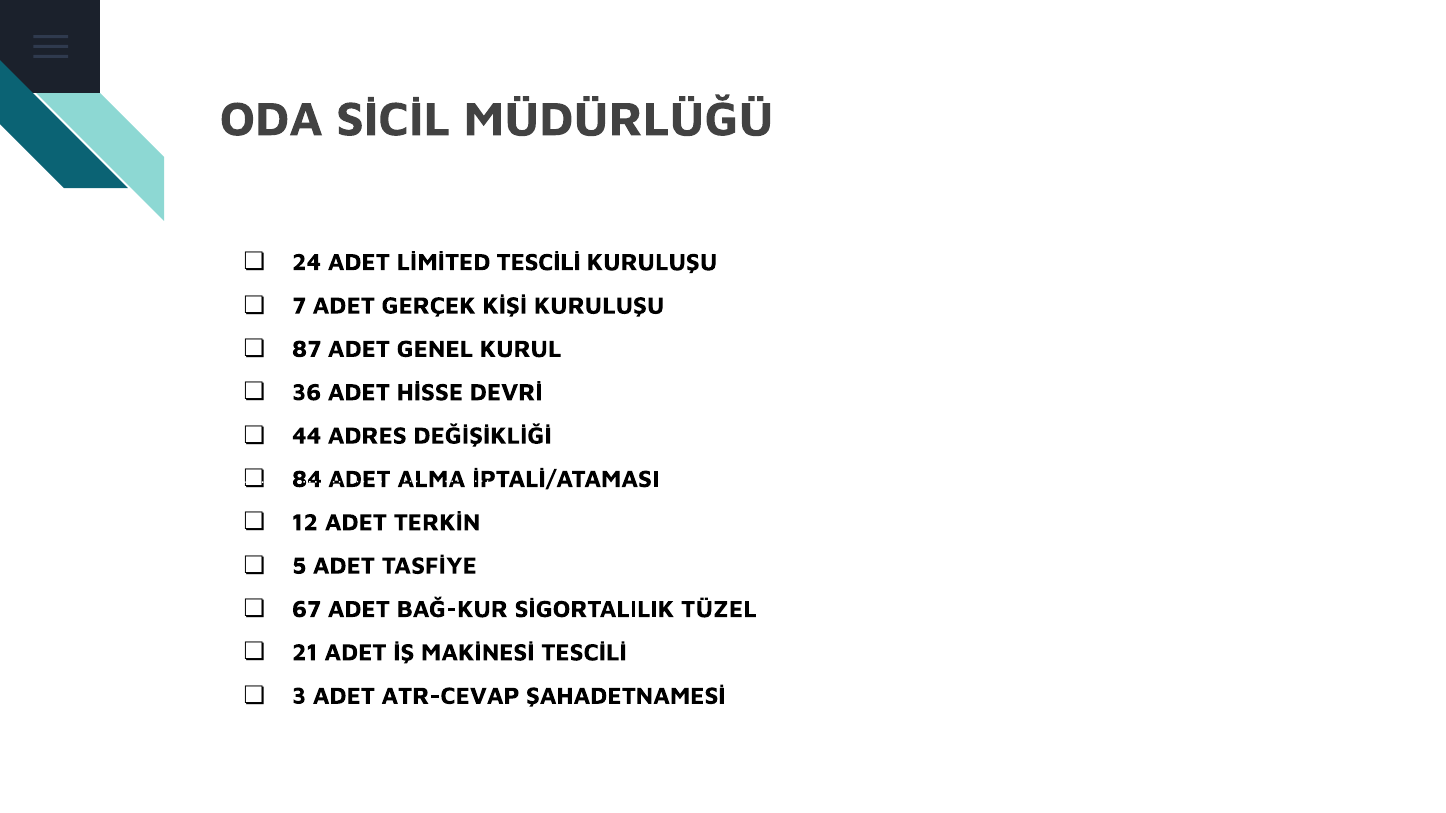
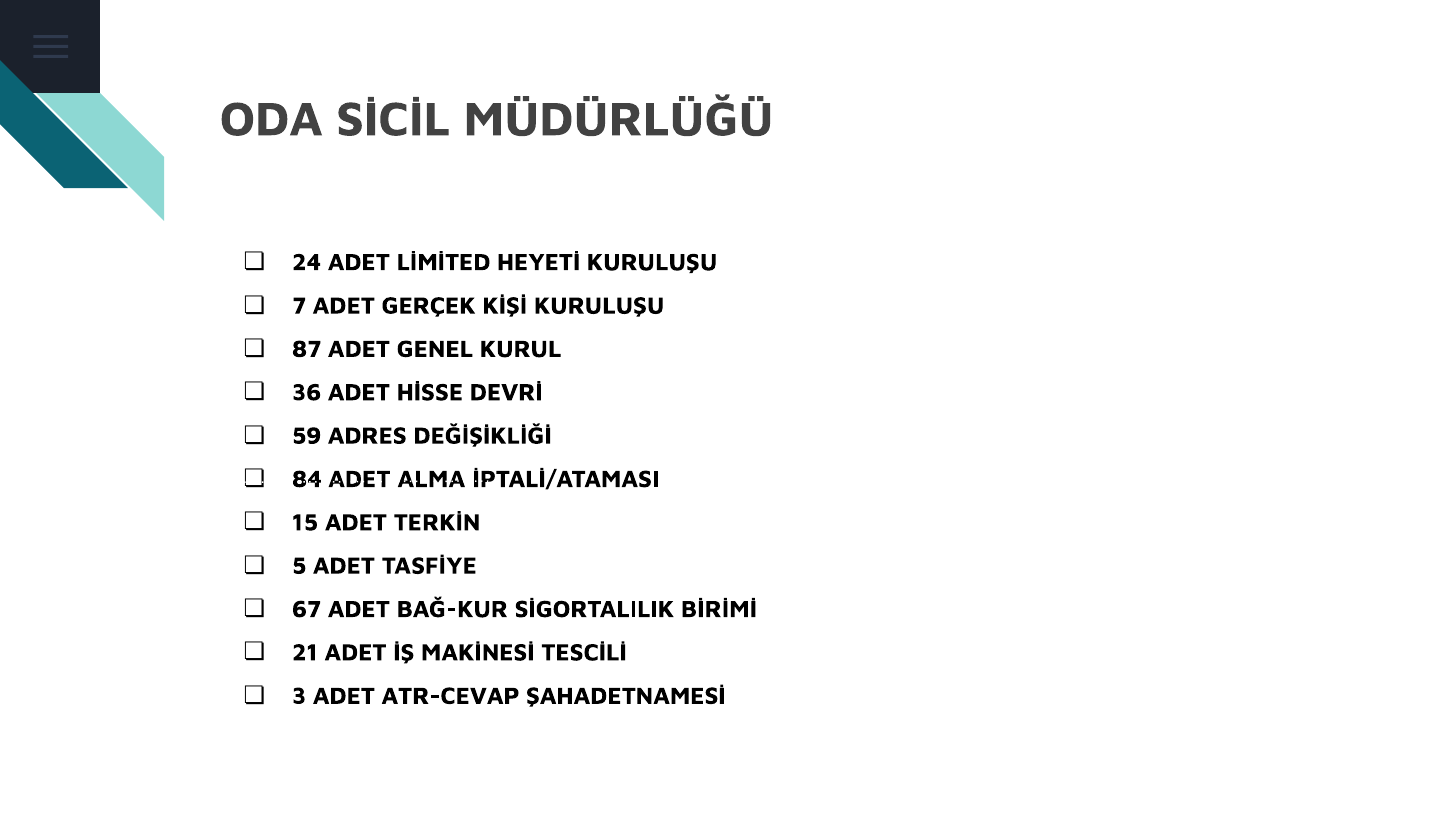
LİMİTED TESCİLİ: TESCİLİ -> HEYETİ
44: 44 -> 59
12: 12 -> 15
TÜZEL: TÜZEL -> BİRİMİ
